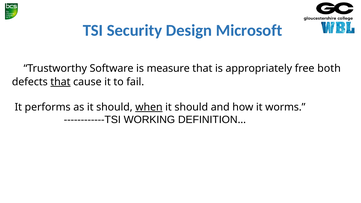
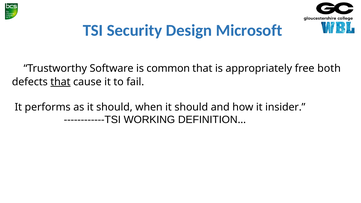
measure: measure -> common
when underline: present -> none
worms: worms -> insider
